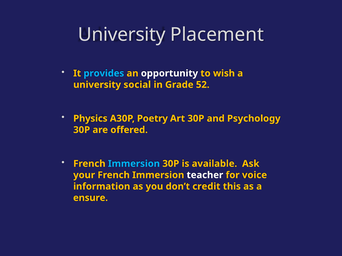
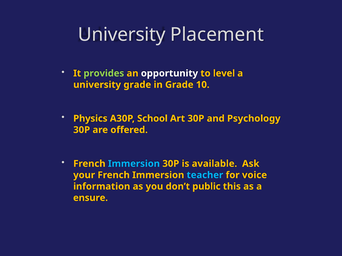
provides colour: light blue -> light green
wish: wish -> level
university social: social -> grade
52: 52 -> 10
Poetry: Poetry -> School
teacher colour: white -> light blue
credit: credit -> public
